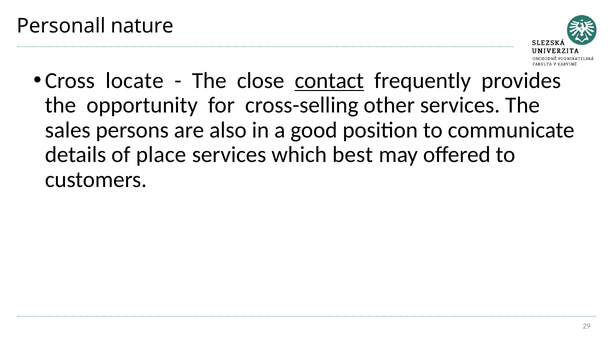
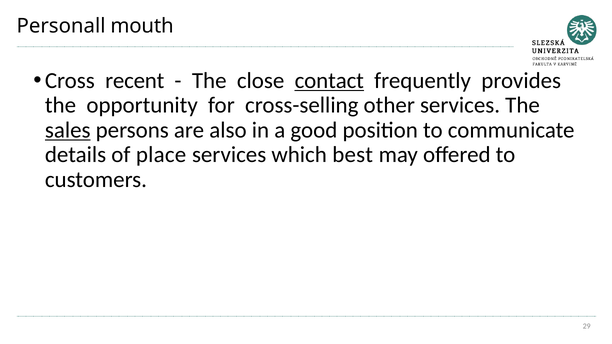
nature: nature -> mouth
locate: locate -> recent
sales underline: none -> present
